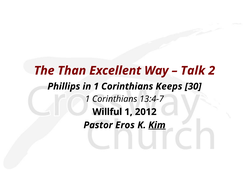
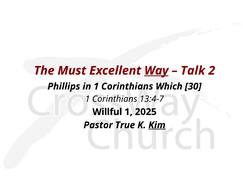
Than: Than -> Must
Way underline: none -> present
Keeps: Keeps -> Which
2012: 2012 -> 2025
Eros: Eros -> True
